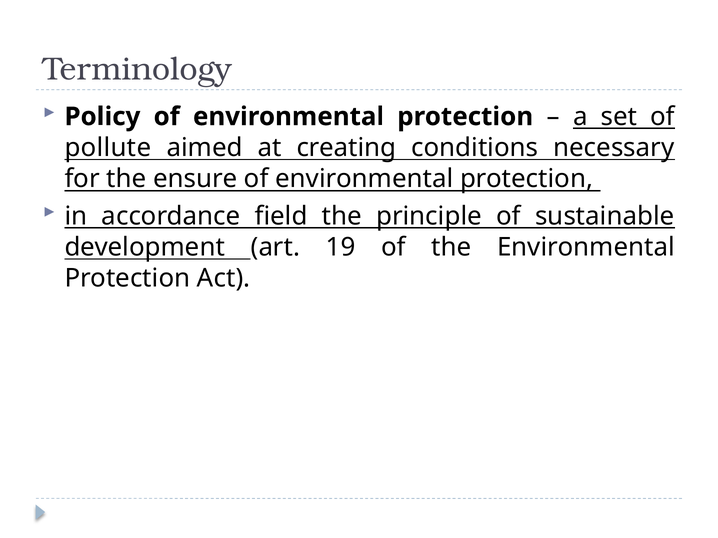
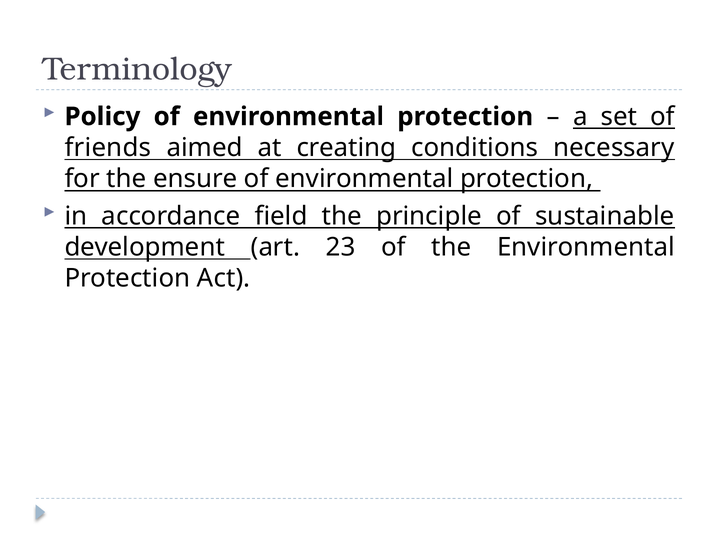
pollute: pollute -> friends
19: 19 -> 23
